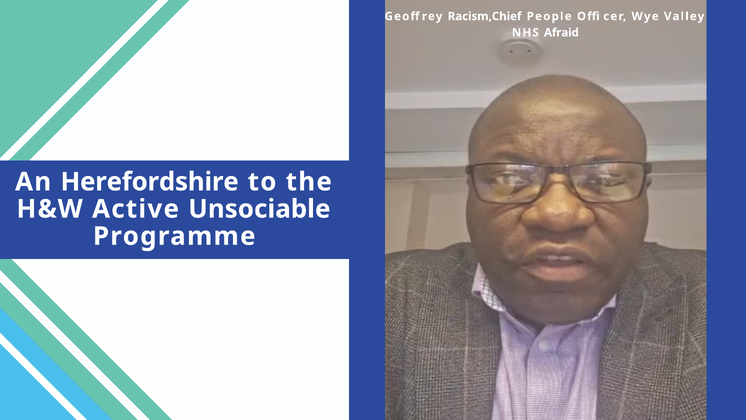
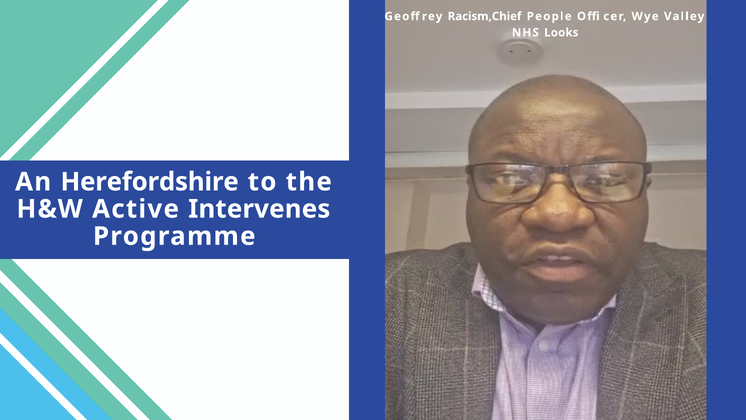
Afraid: Afraid -> Looks
Unsociable: Unsociable -> Intervenes
